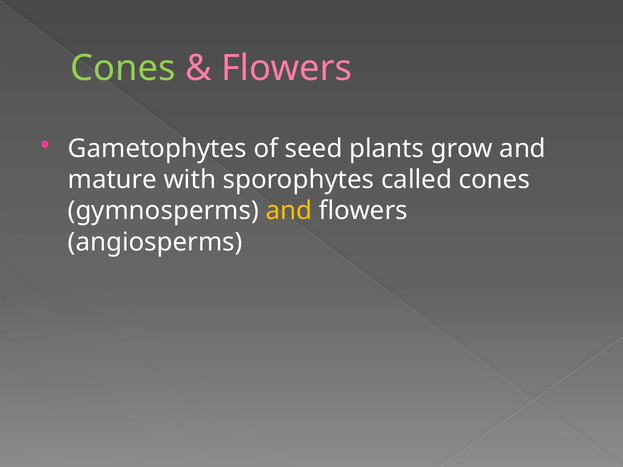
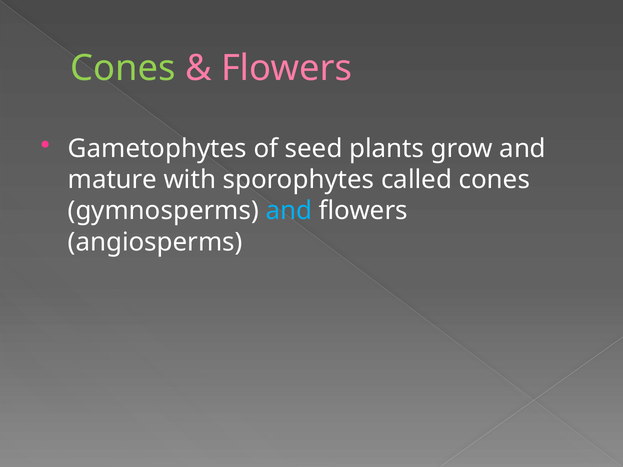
and at (289, 211) colour: yellow -> light blue
